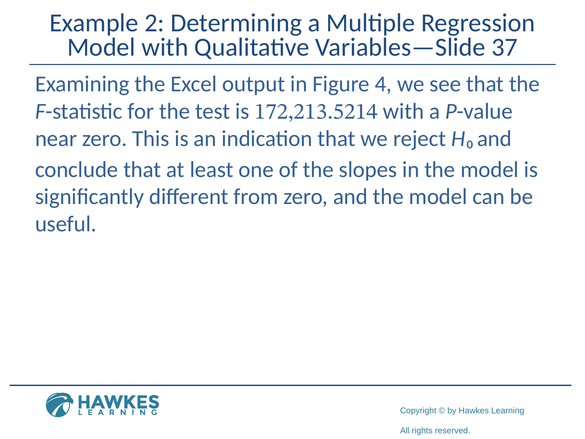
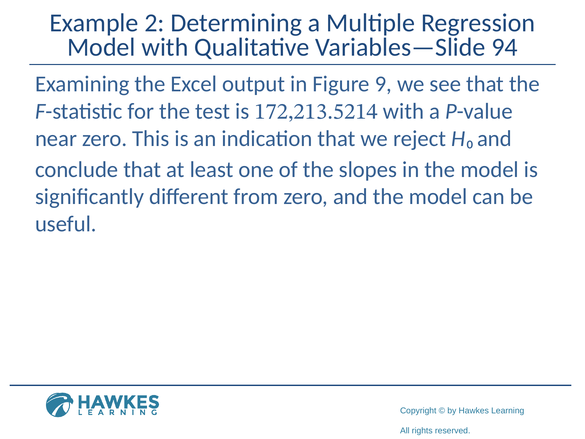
37: 37 -> 94
4: 4 -> 9
